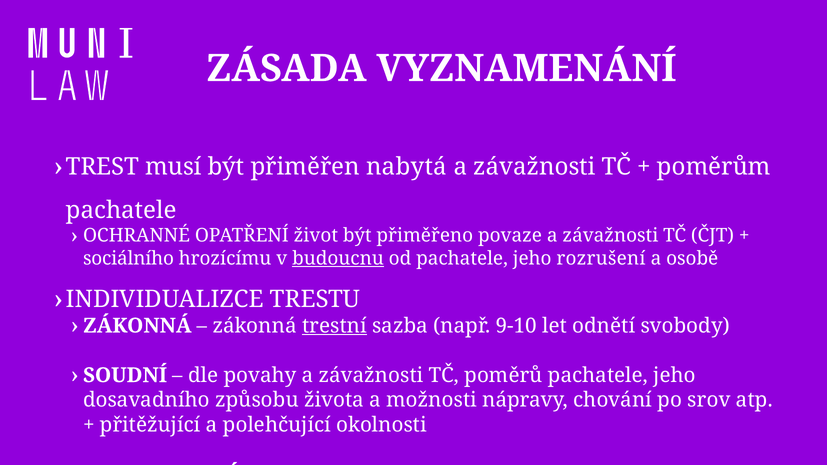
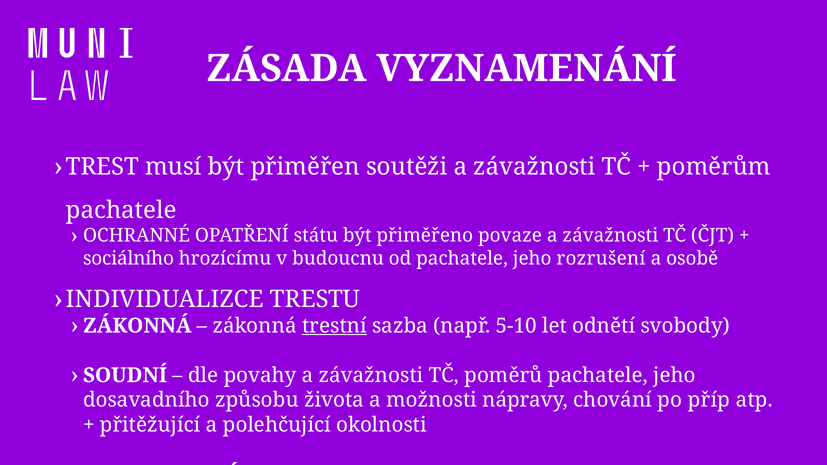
nabytá: nabytá -> soutěži
život: život -> státu
budoucnu underline: present -> none
9-10: 9-10 -> 5-10
srov: srov -> příp
